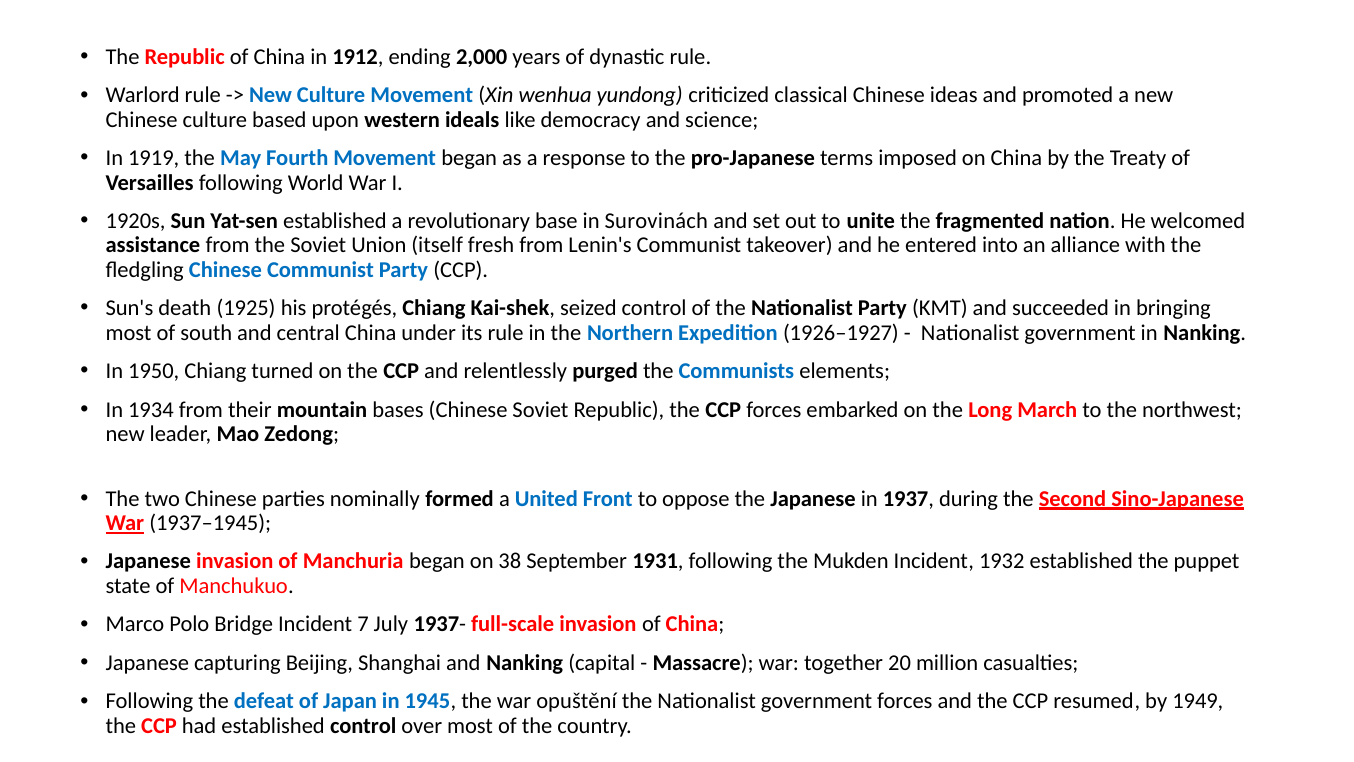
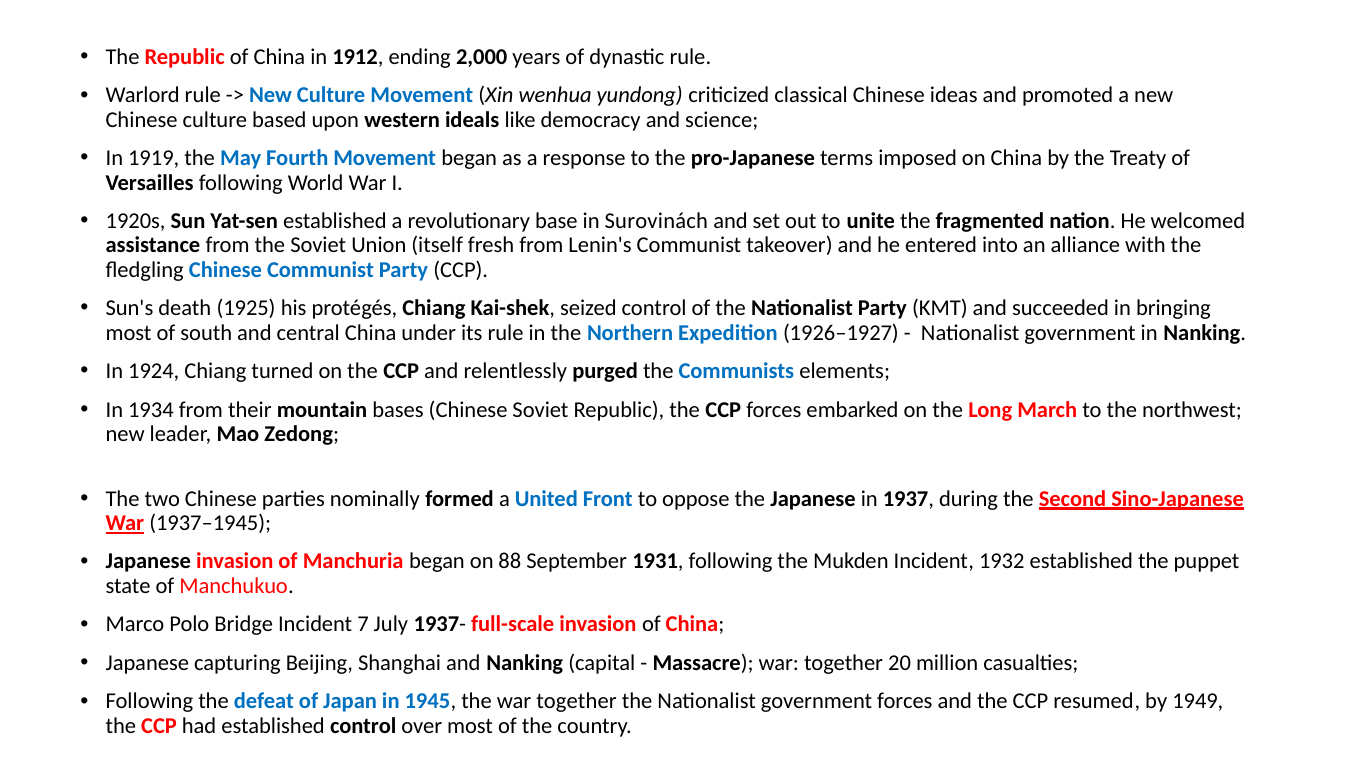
1950: 1950 -> 1924
38: 38 -> 88
the war opuštění: opuštění -> together
